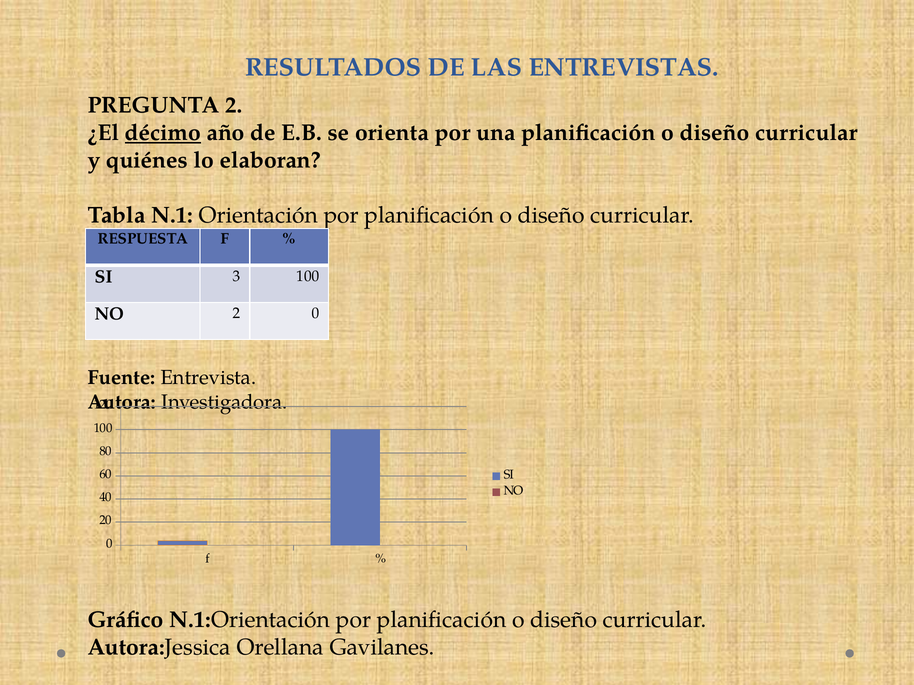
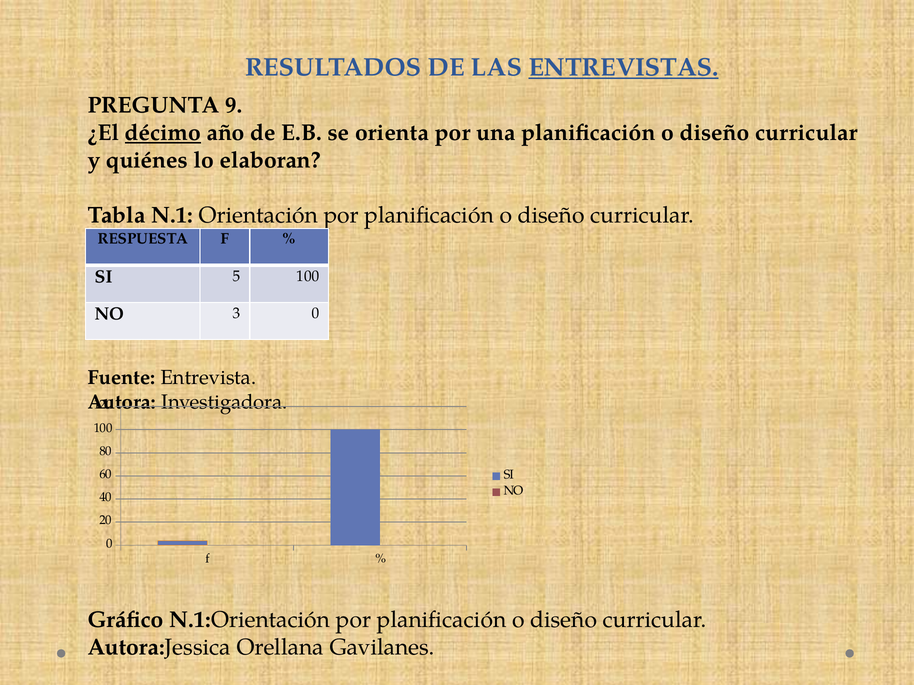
ENTREVISTAS underline: none -> present
PREGUNTA 2: 2 -> 9
3: 3 -> 5
NO 2: 2 -> 3
